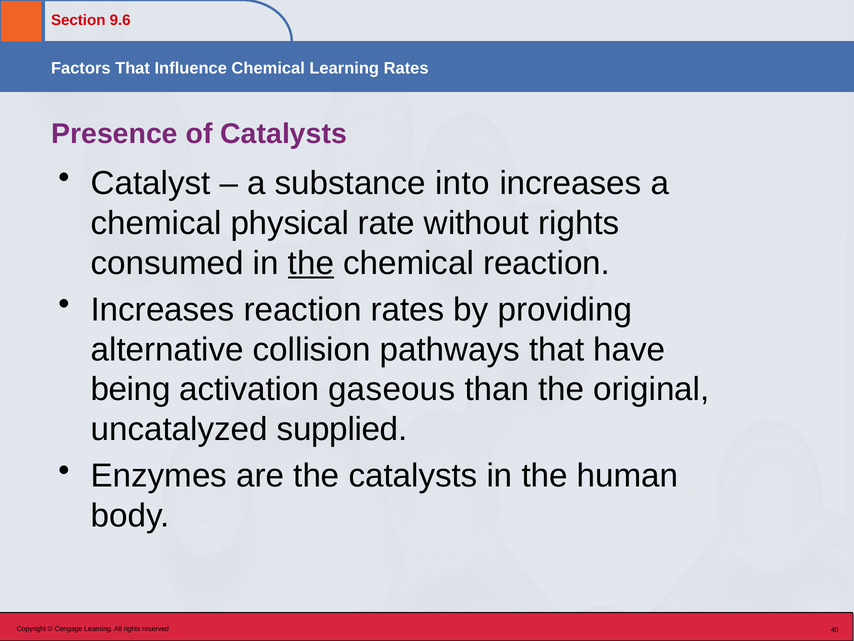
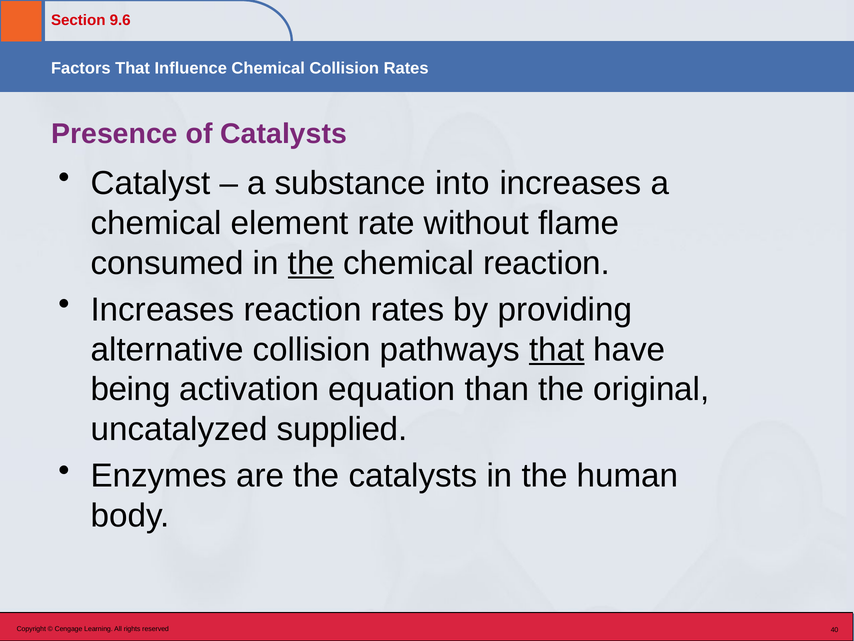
Chemical Learning: Learning -> Collision
physical: physical -> element
without rights: rights -> flame
that at (557, 349) underline: none -> present
gaseous: gaseous -> equation
